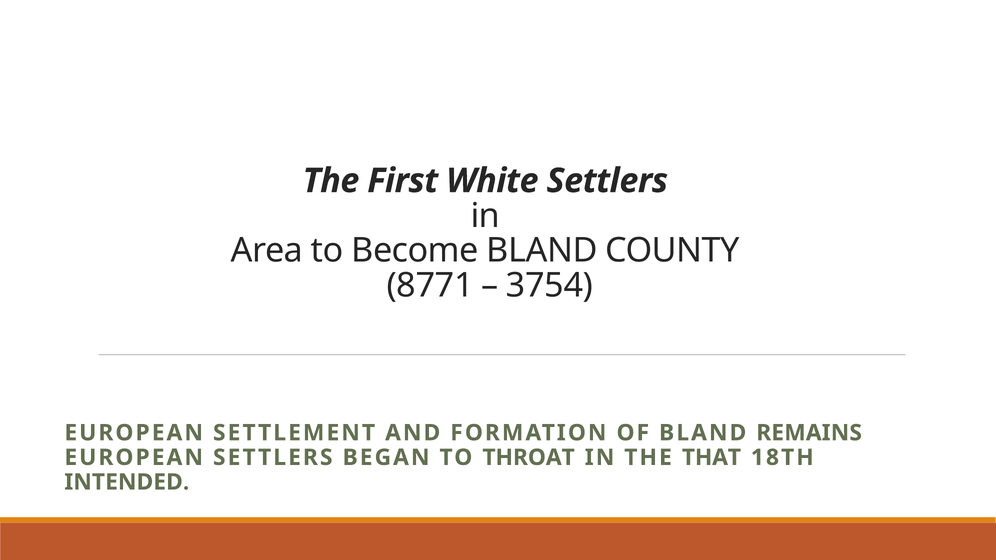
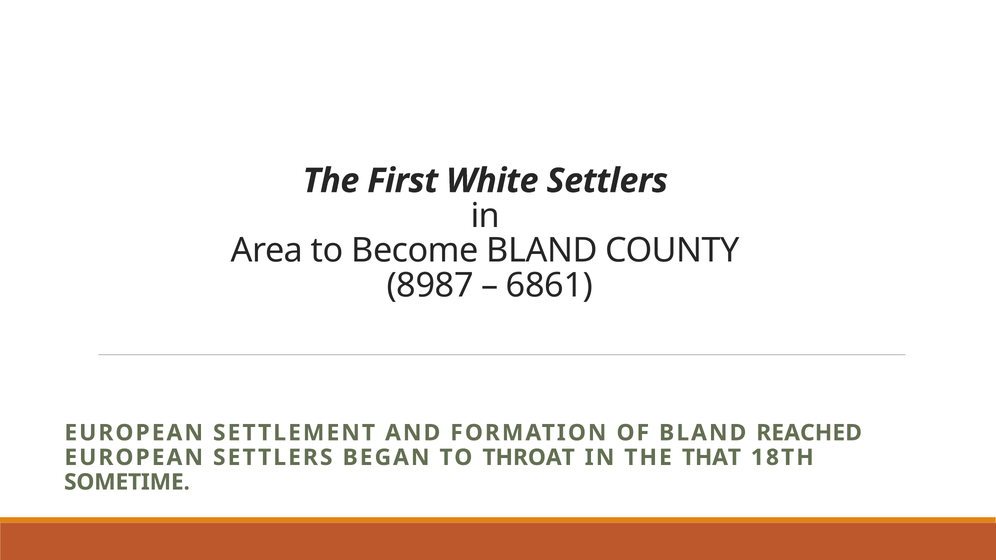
8771: 8771 -> 8987
3754: 3754 -> 6861
REMAINS: REMAINS -> REACHED
INTENDED: INTENDED -> SOMETIME
